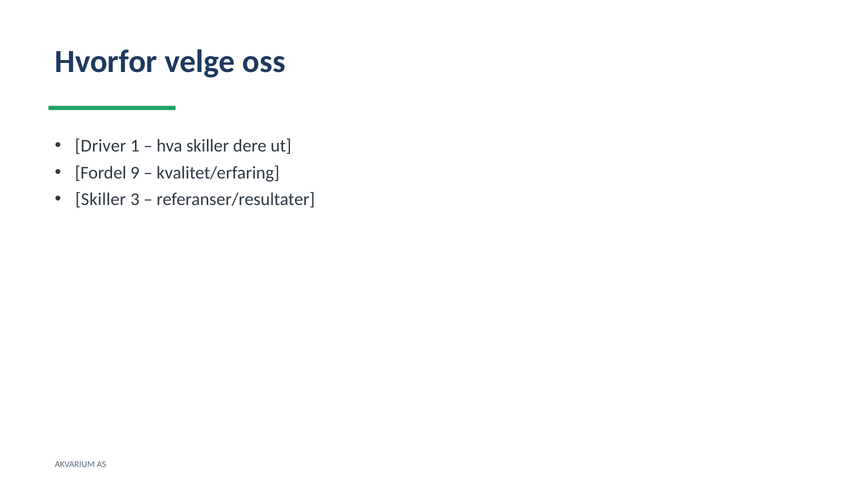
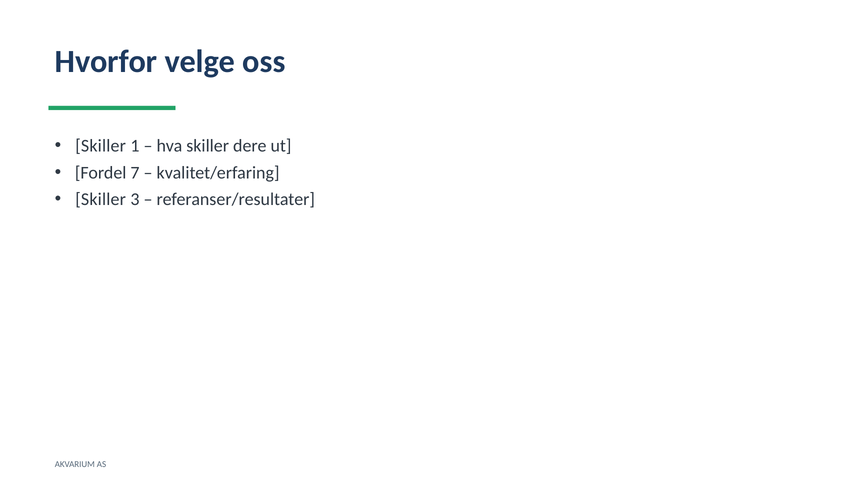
Driver at (101, 146): Driver -> Skiller
9: 9 -> 7
